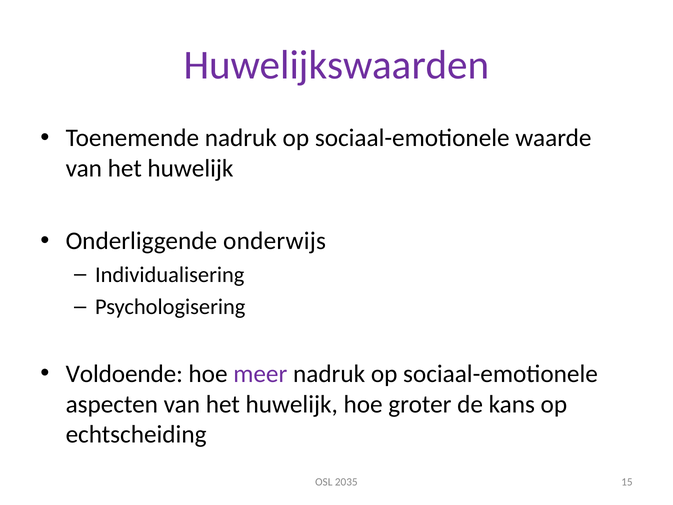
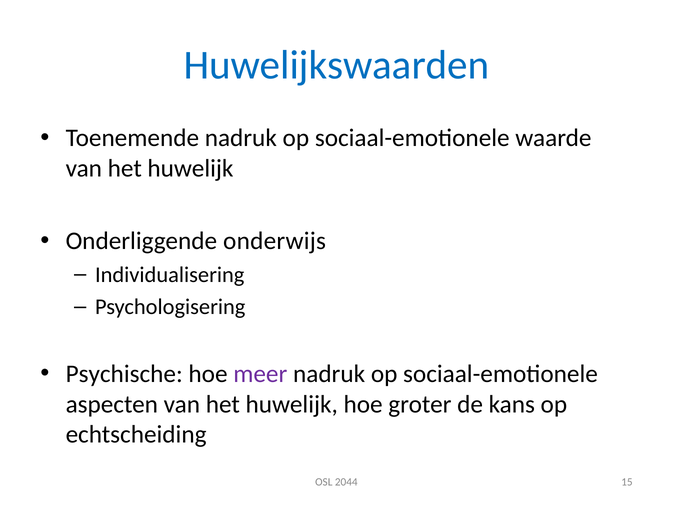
Huwelijkswaarden colour: purple -> blue
Voldoende: Voldoende -> Psychische
2035: 2035 -> 2044
